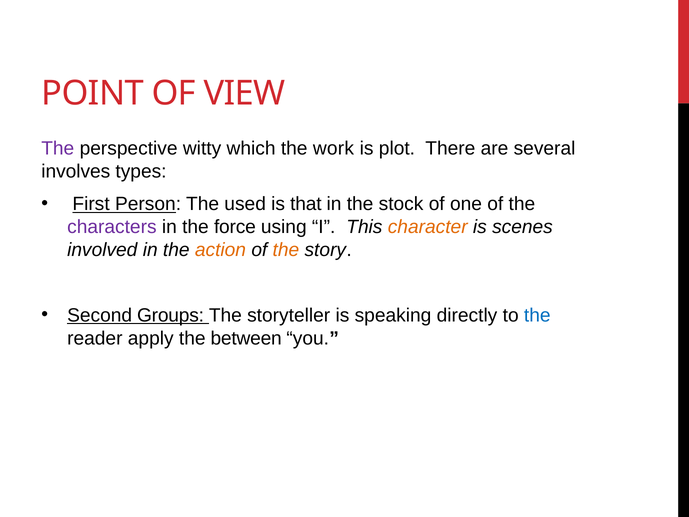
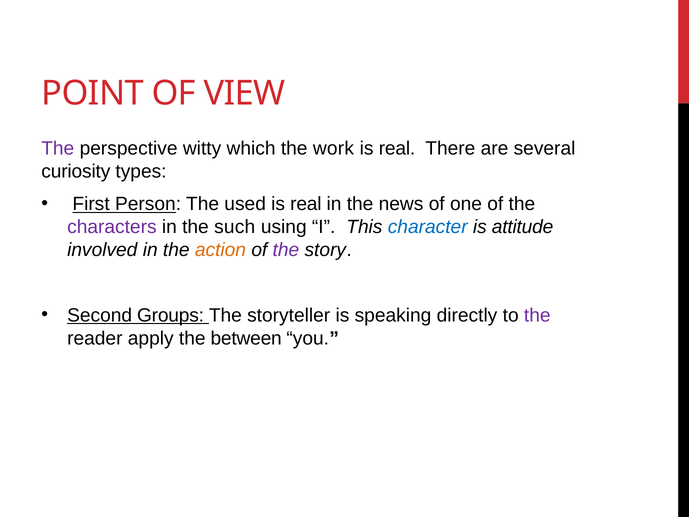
plot at (397, 148): plot -> real
involves: involves -> curiosity
that at (306, 204): that -> real
stock: stock -> news
force: force -> such
character colour: orange -> blue
scenes: scenes -> attitude
the at (286, 250) colour: orange -> purple
the at (537, 315) colour: blue -> purple
